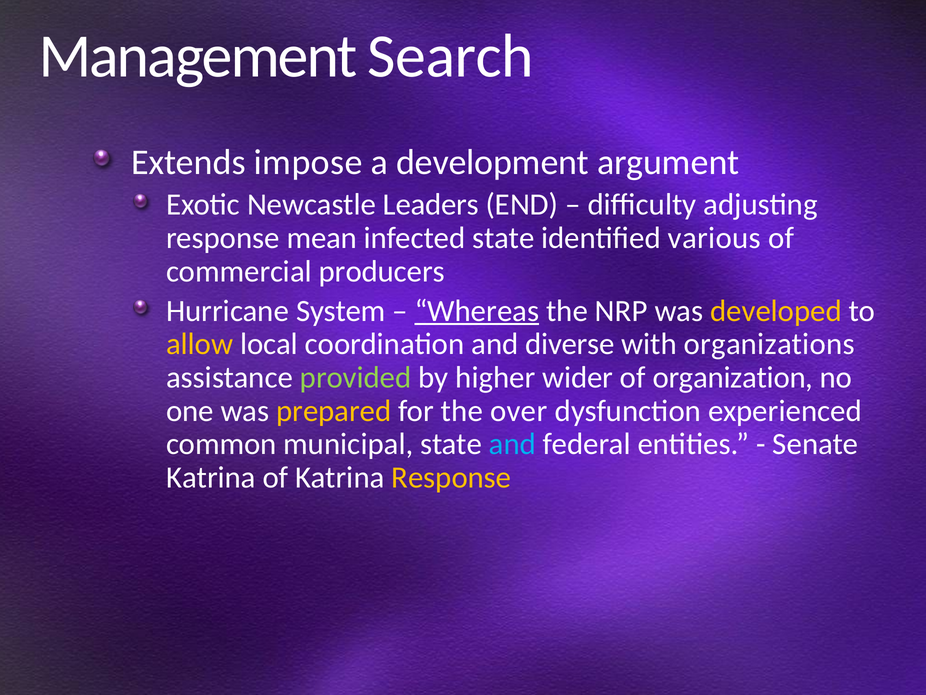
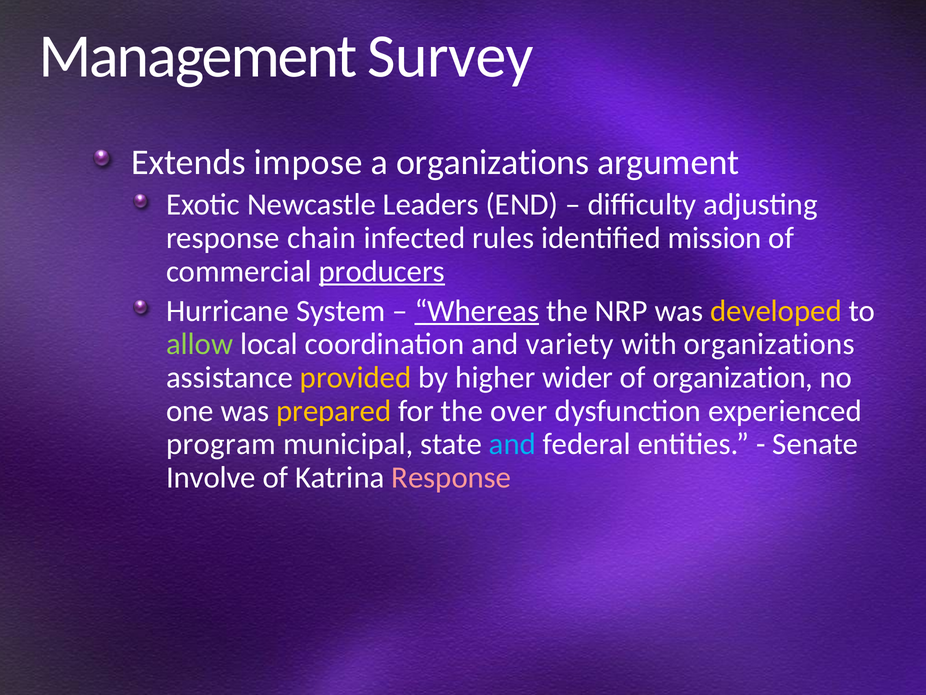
Search: Search -> Survey
a development: development -> organizations
mean: mean -> chain
infected state: state -> rules
various: various -> mission
producers underline: none -> present
allow colour: yellow -> light green
diverse: diverse -> variety
provided colour: light green -> yellow
common: common -> program
Katrina at (211, 477): Katrina -> Involve
Response at (451, 477) colour: yellow -> pink
